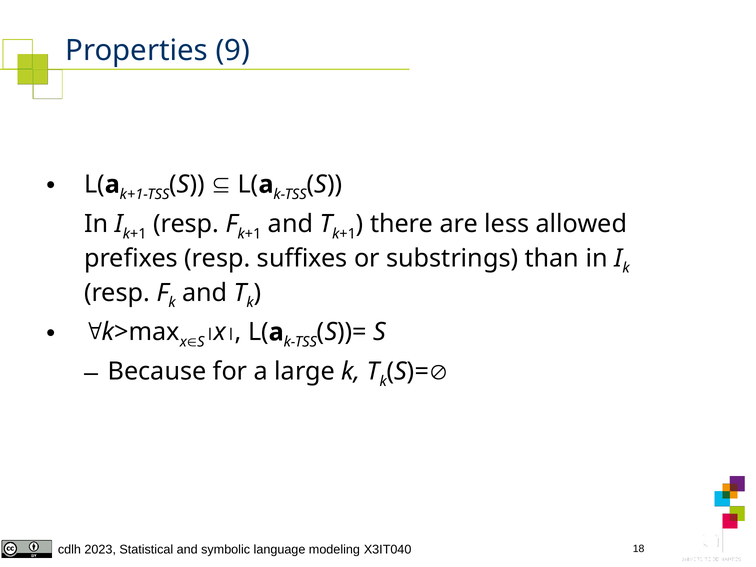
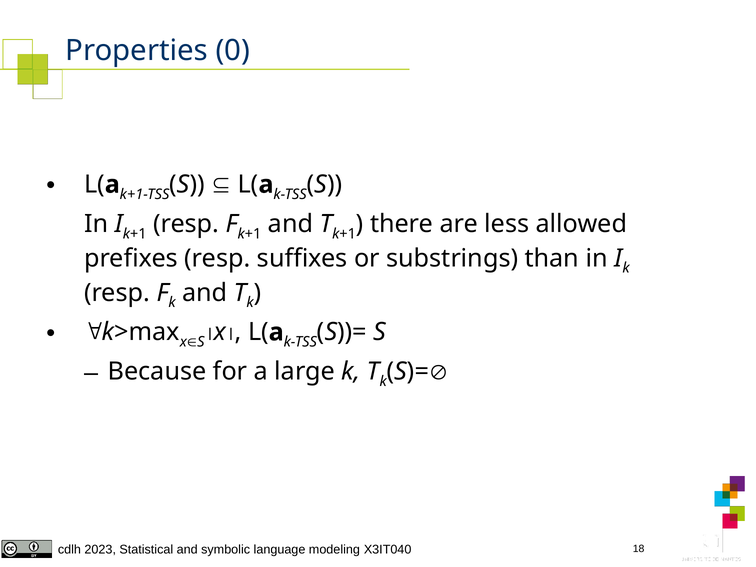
9: 9 -> 0
